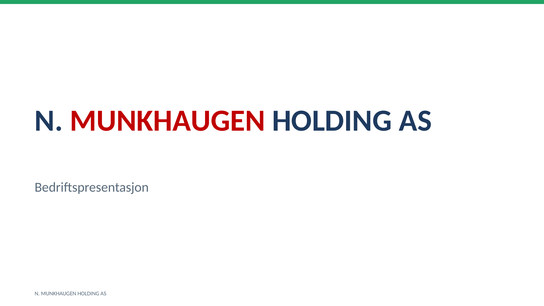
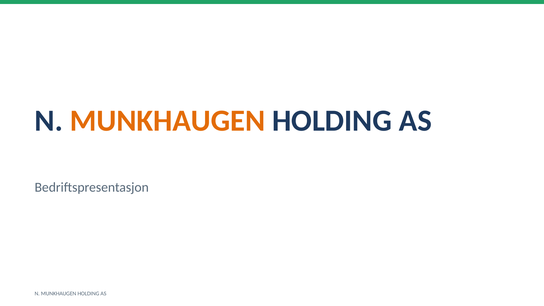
MUNKHAUGEN at (168, 121) colour: red -> orange
